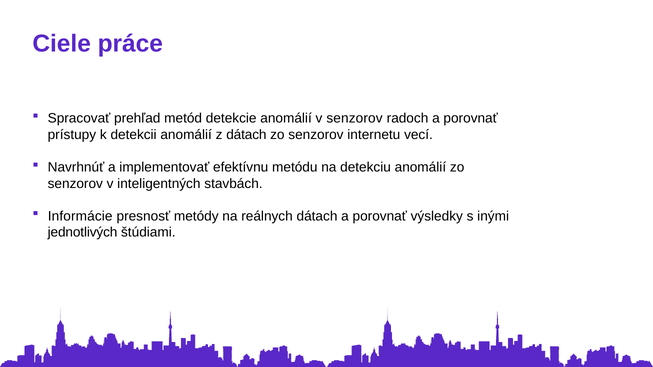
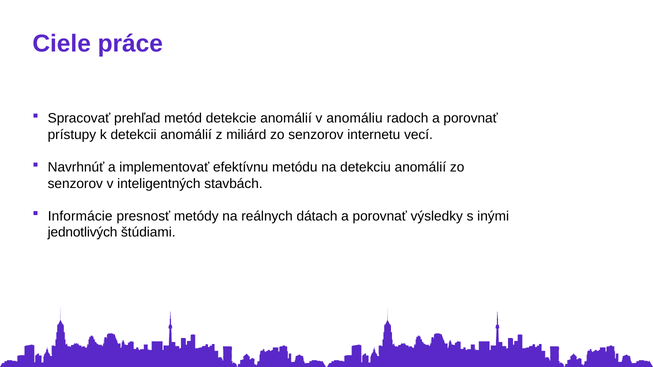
v senzorov: senzorov -> anomáliu
z dátach: dátach -> miliárd
